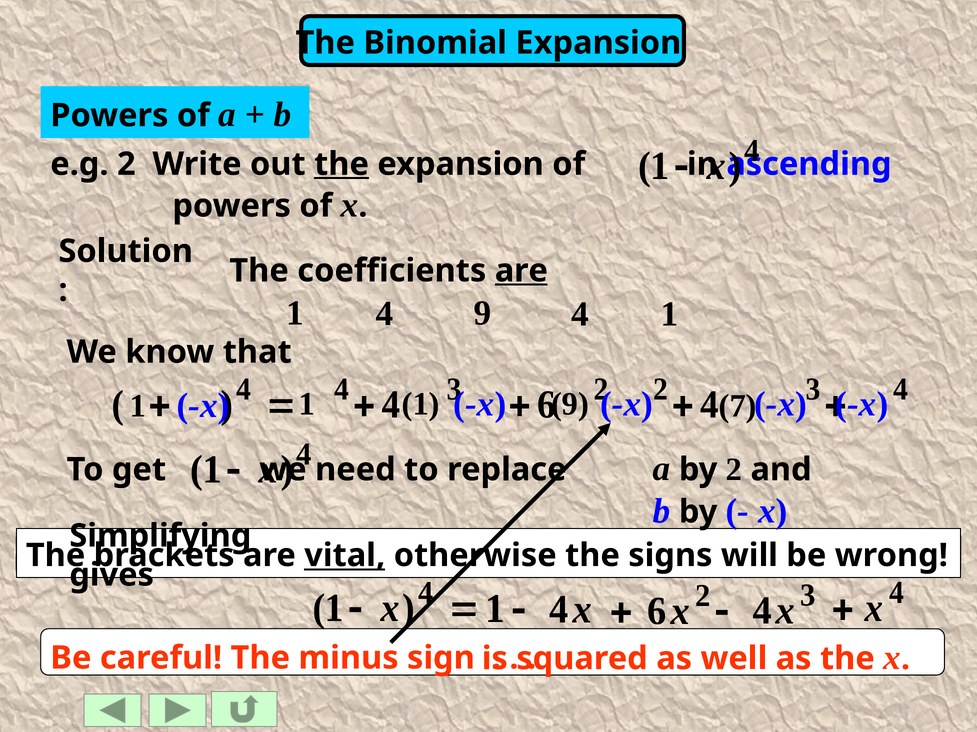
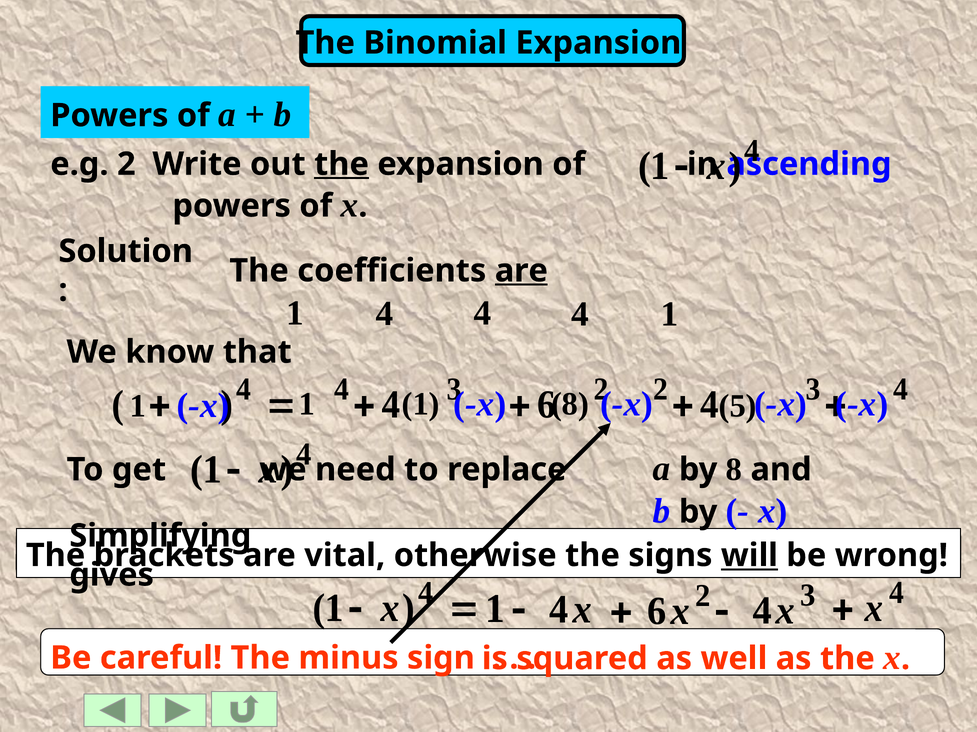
1 4 9: 9 -> 4
1 9: 9 -> 8
7: 7 -> 5
by 2: 2 -> 8
vital underline: present -> none
will underline: none -> present
